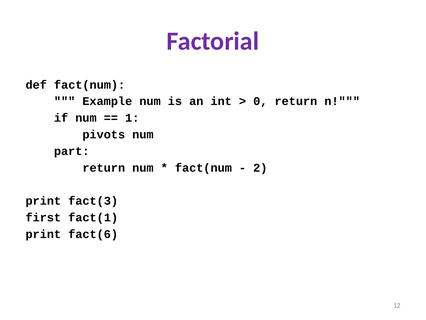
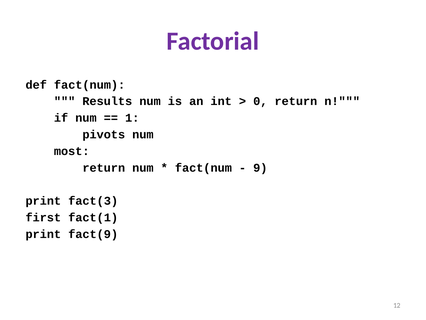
Example: Example -> Results
part: part -> most
2: 2 -> 9
fact(6: fact(6 -> fact(9
